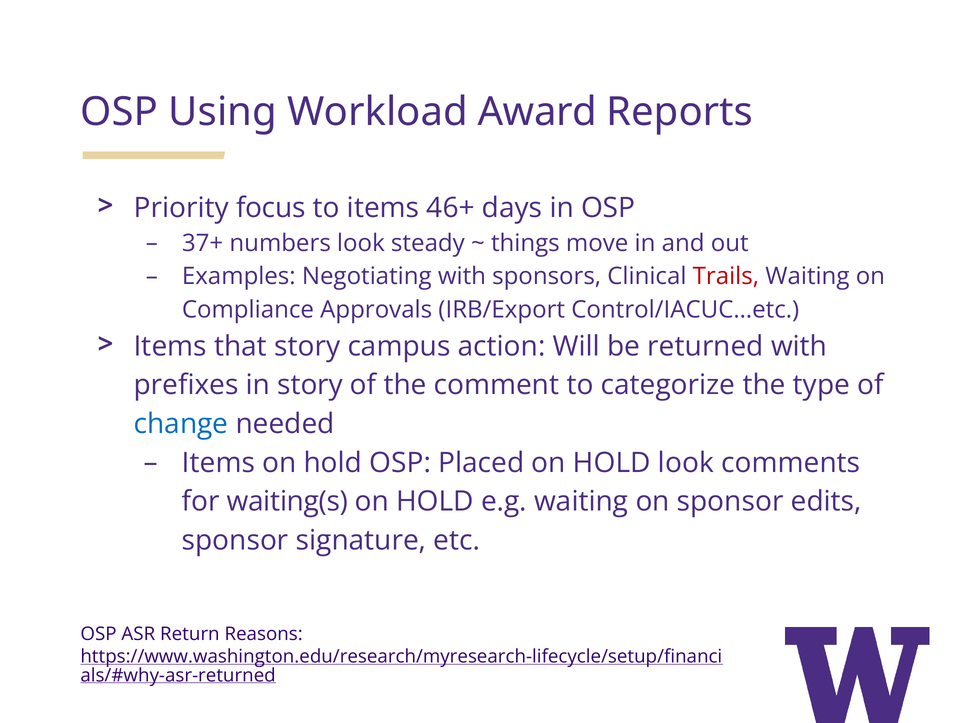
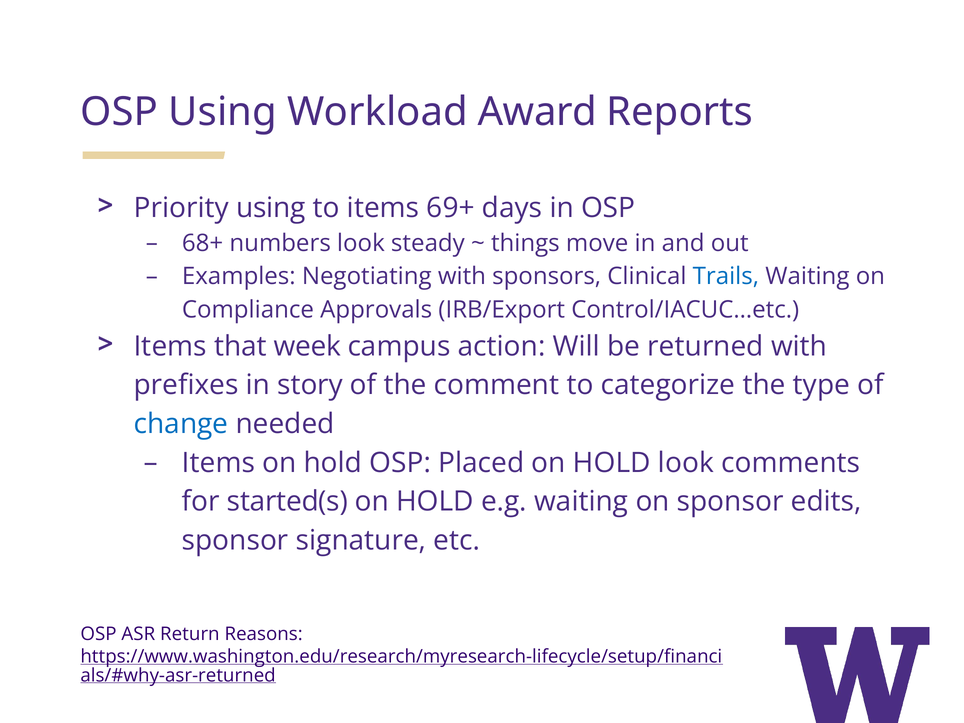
Priority focus: focus -> using
46+: 46+ -> 69+
37+: 37+ -> 68+
Trails colour: red -> blue
that story: story -> week
waiting(s: waiting(s -> started(s
